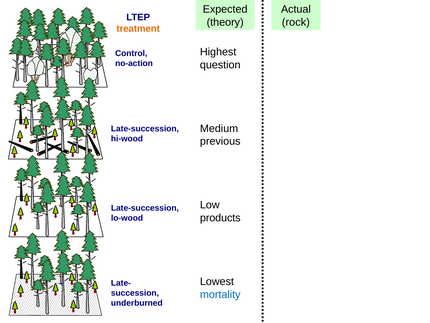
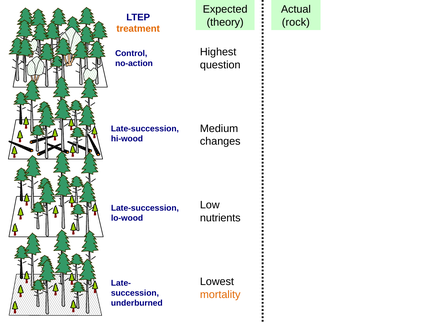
previous: previous -> changes
products: products -> nutrients
mortality colour: blue -> orange
